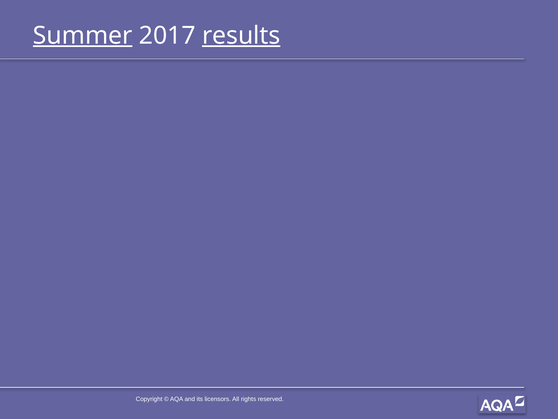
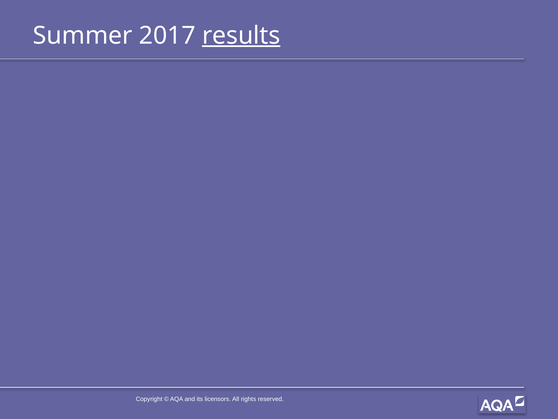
Summer underline: present -> none
